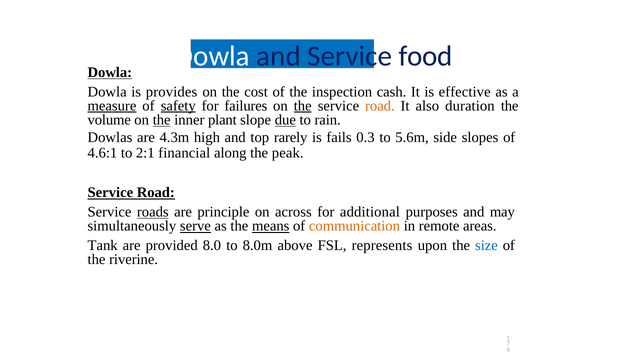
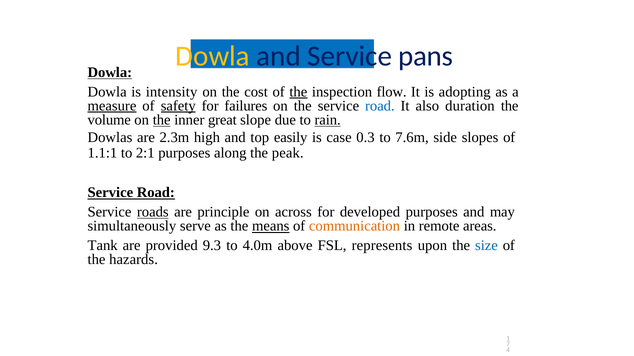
Dowla at (213, 56) colour: white -> yellow
food: food -> pans
provides: provides -> intensity
the at (298, 92) underline: none -> present
cash: cash -> flow
effective: effective -> adopting
the at (303, 106) underline: present -> none
road at (380, 106) colour: orange -> blue
plant: plant -> great
due underline: present -> none
rain underline: none -> present
4.3m: 4.3m -> 2.3m
rarely: rarely -> easily
fails: fails -> case
5.6m: 5.6m -> 7.6m
4.6:1: 4.6:1 -> 1.1:1
2:1 financial: financial -> purposes
additional: additional -> developed
serve underline: present -> none
8.0: 8.0 -> 9.3
8.0m: 8.0m -> 4.0m
riverine: riverine -> hazards
